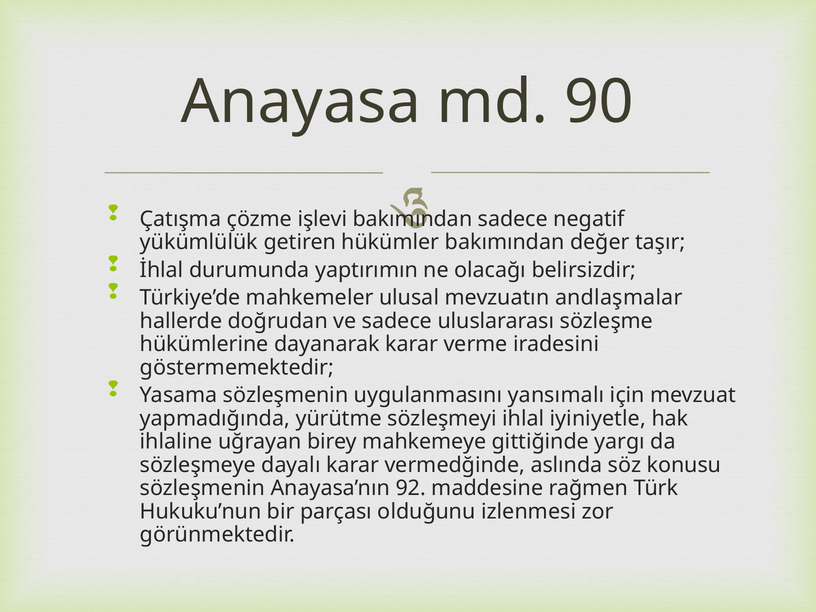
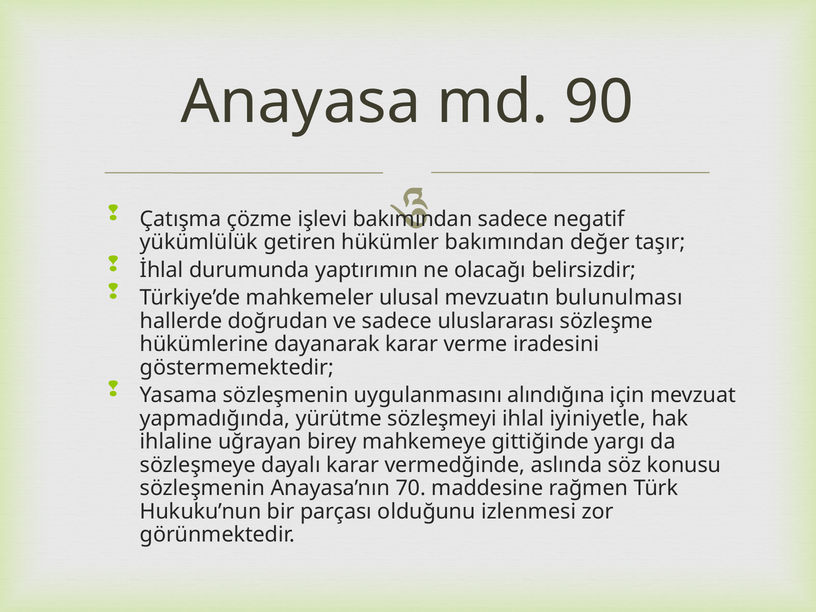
andlaşmalar: andlaşmalar -> bulunulması
yansımalı: yansımalı -> alındığına
92: 92 -> 70
